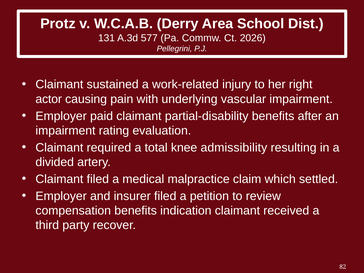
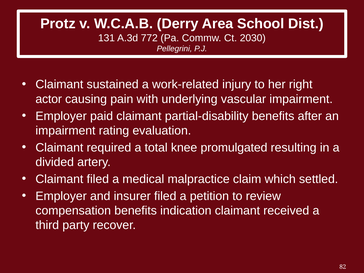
577: 577 -> 772
2026: 2026 -> 2030
admissibility: admissibility -> promulgated
